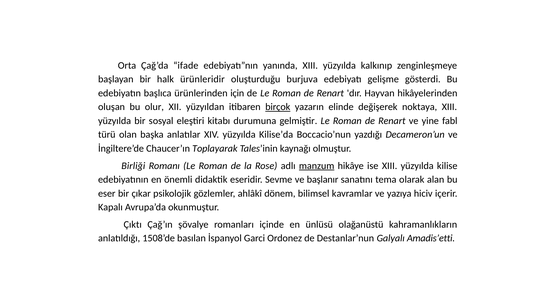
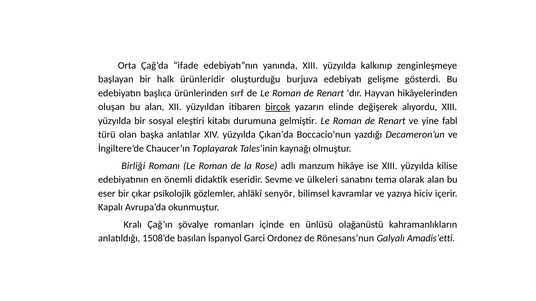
için: için -> sırf
bu olur: olur -> alan
noktaya: noktaya -> alıyordu
Kilise’da: Kilise’da -> Çıkan’da
manzum underline: present -> none
başlanır: başlanır -> ülkeleri
dönem: dönem -> senyör
Çıktı: Çıktı -> Kralı
Destanlar’nun: Destanlar’nun -> Rönesans’nun
